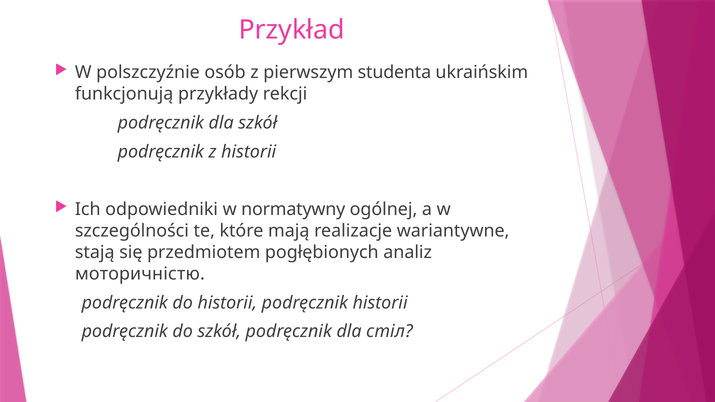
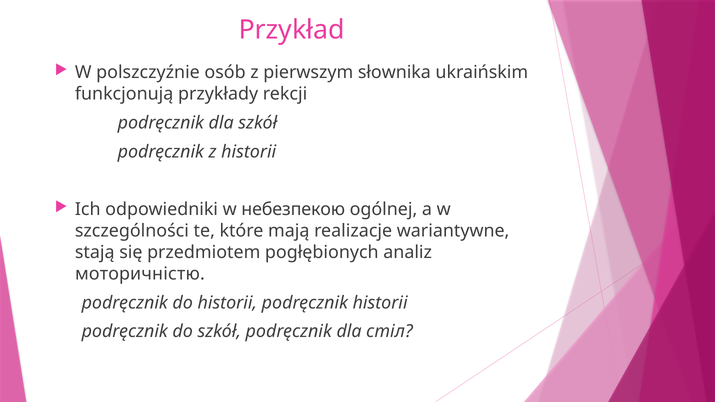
studenta: studenta -> słownika
normatywny: normatywny -> небезпекою
